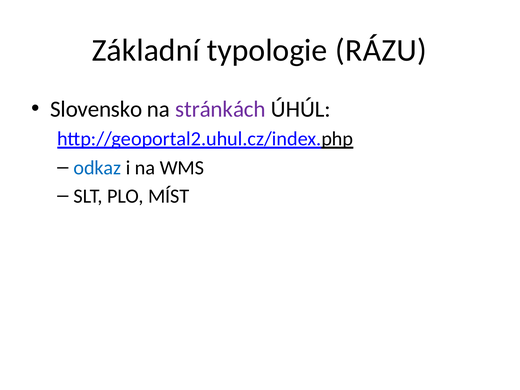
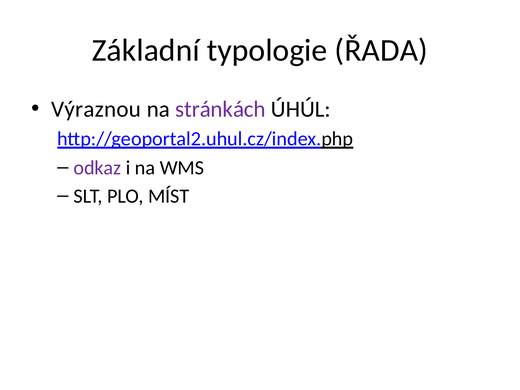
RÁZU: RÁZU -> ŘADA
Slovensko: Slovensko -> Výraznou
odkaz colour: blue -> purple
